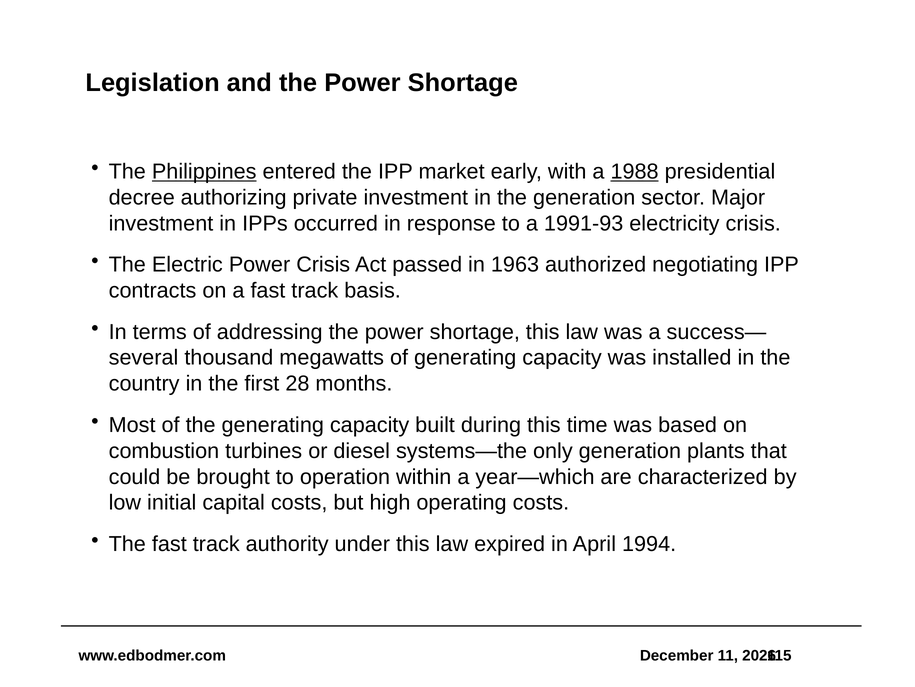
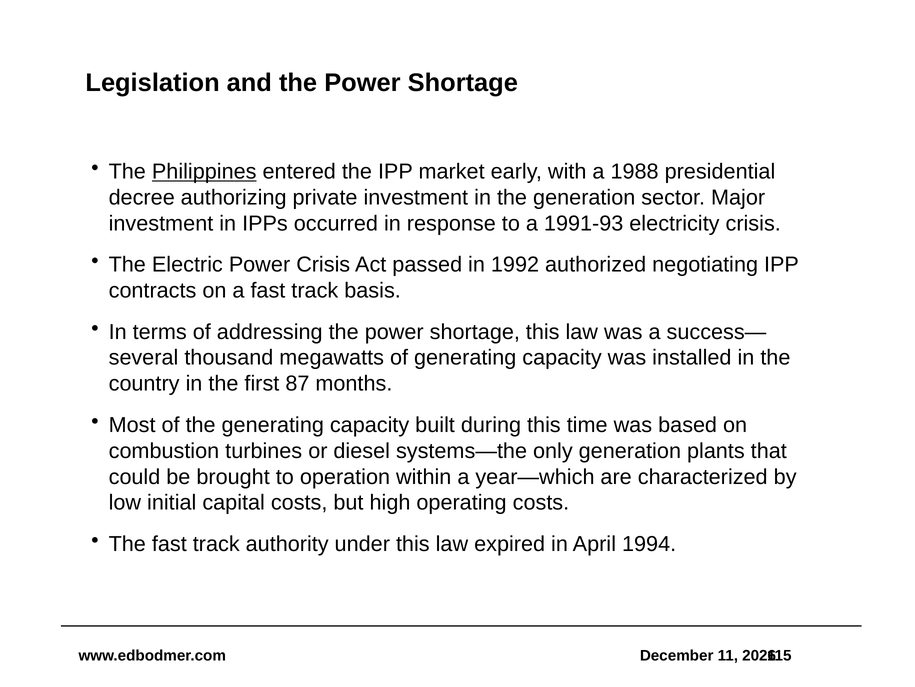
1988 underline: present -> none
1963: 1963 -> 1992
28: 28 -> 87
